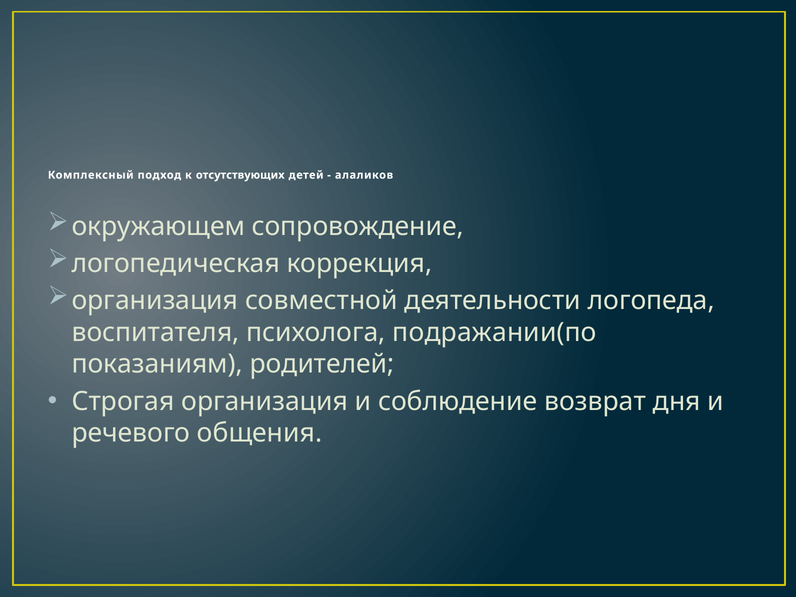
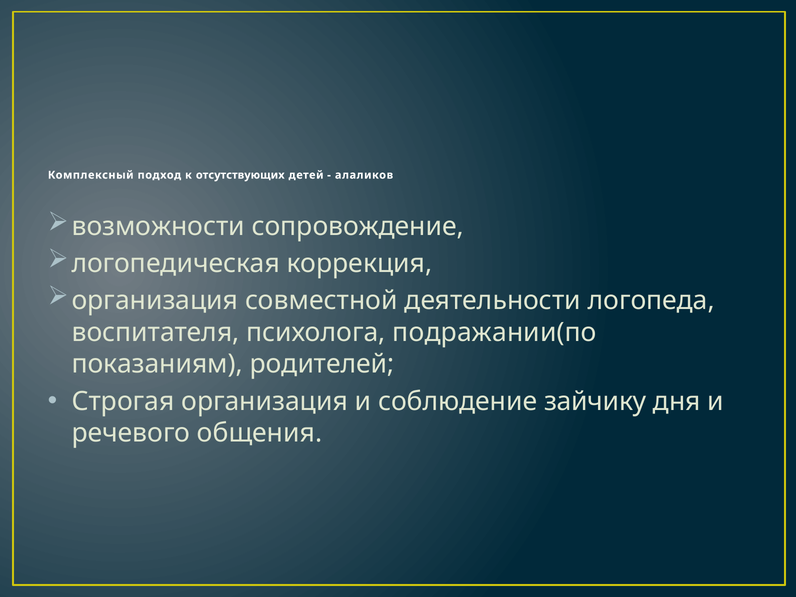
окружающем: окружающем -> возможности
возврат: возврат -> зайчику
